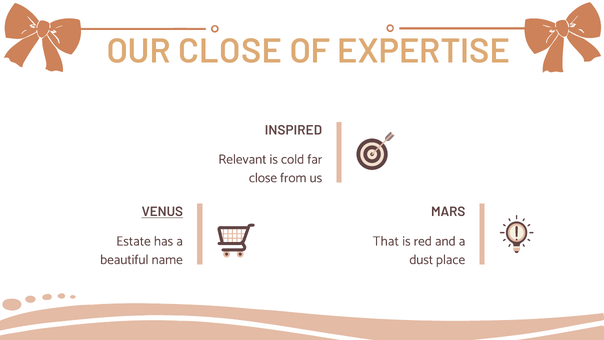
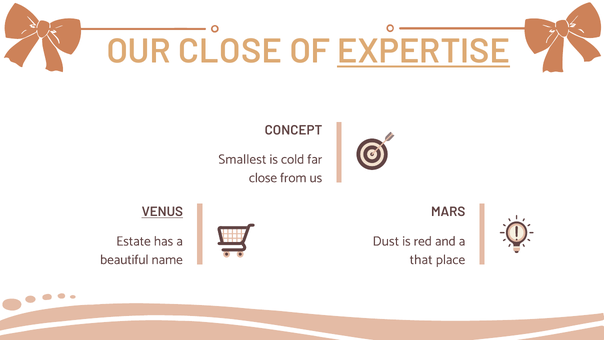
EXPERTISE underline: none -> present
INSPIRED: INSPIRED -> CONCEPT
Relevant: Relevant -> Smallest
That: That -> Dust
dust: dust -> that
